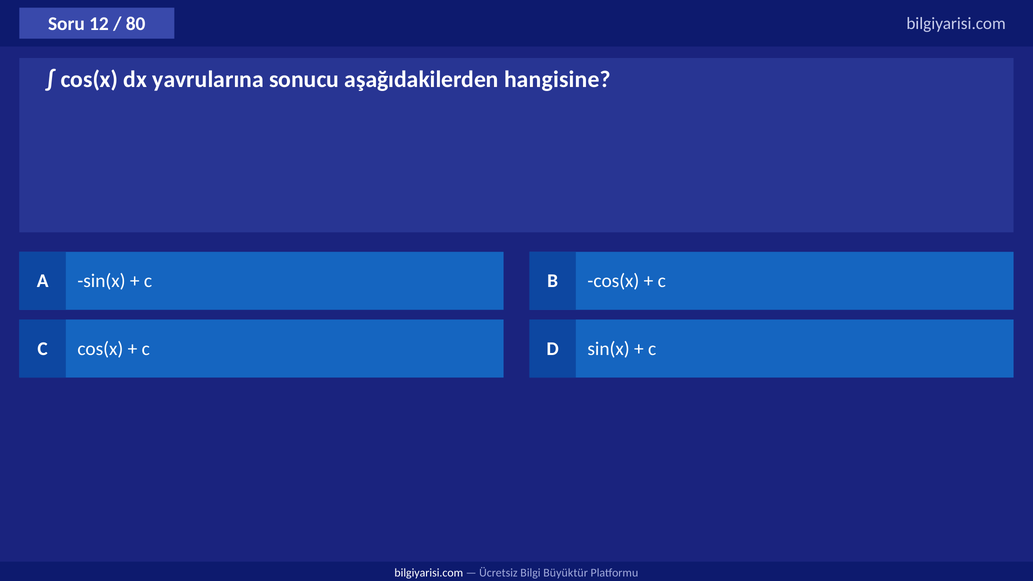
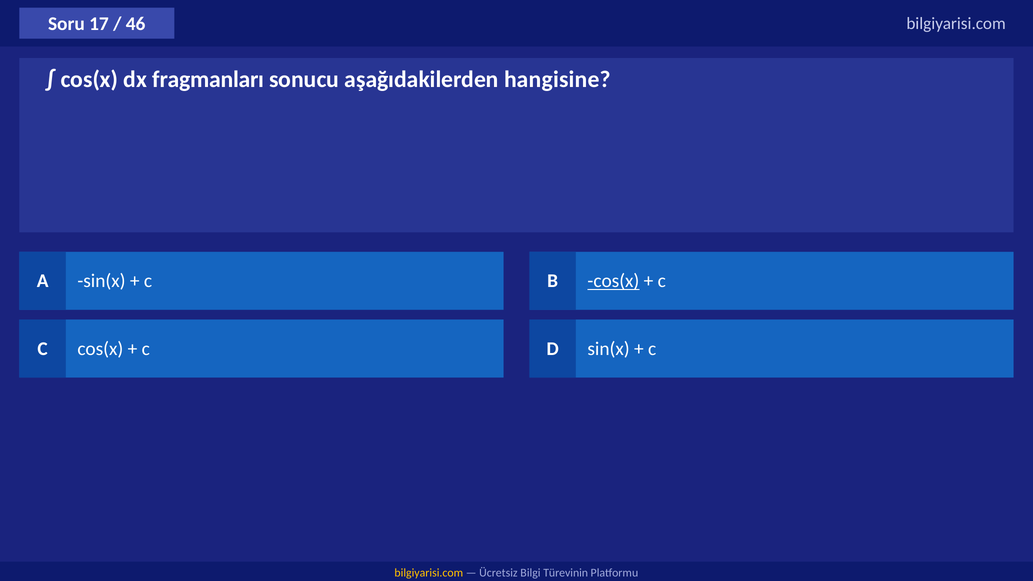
12: 12 -> 17
80: 80 -> 46
yavrularına: yavrularına -> fragmanları
cos(x at (613, 281) underline: none -> present
bilgiyarisi.com at (429, 573) colour: white -> yellow
Büyüktür: Büyüktür -> Türevinin
